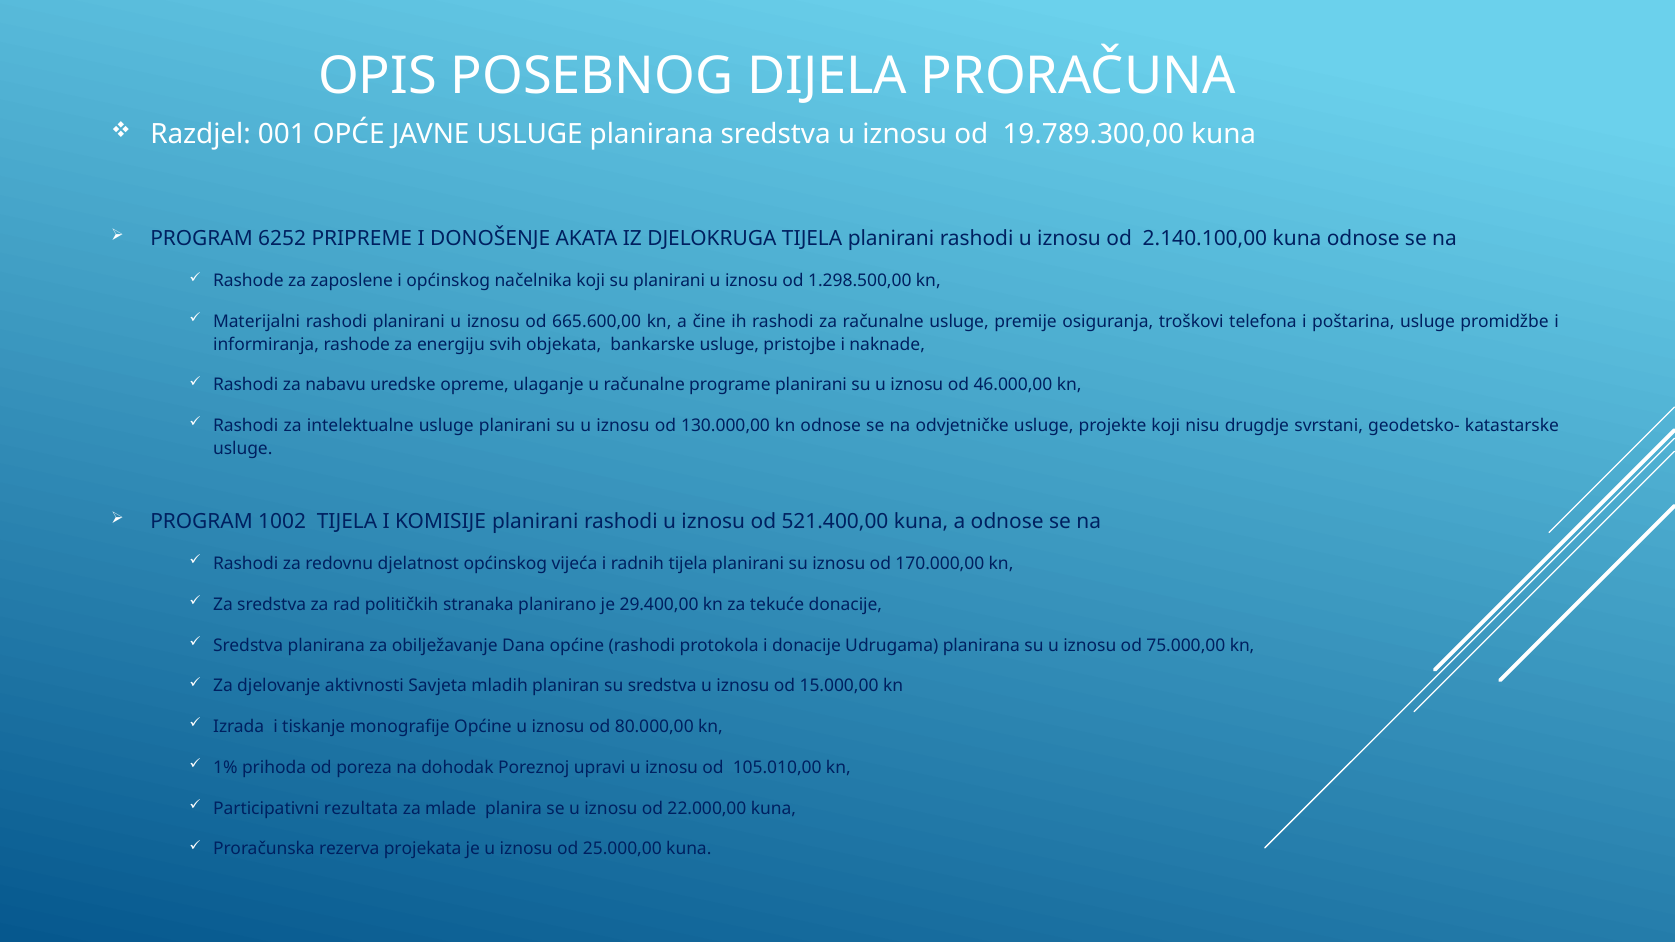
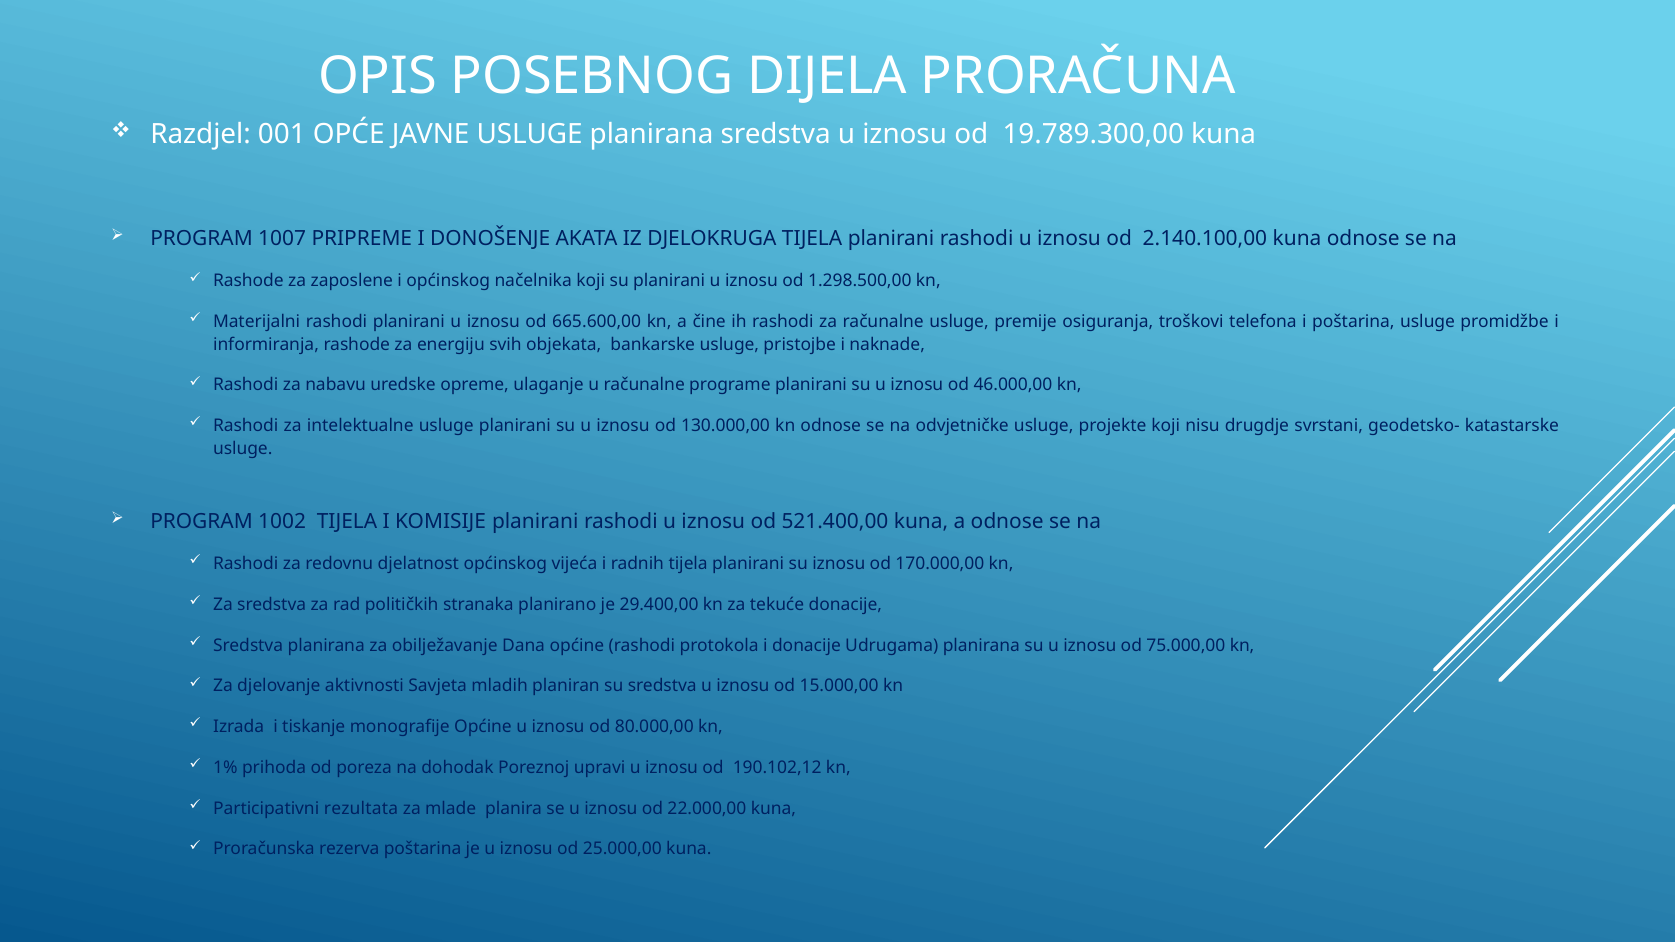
6252: 6252 -> 1007
105.010,00: 105.010,00 -> 190.102,12
rezerva projekata: projekata -> poštarina
